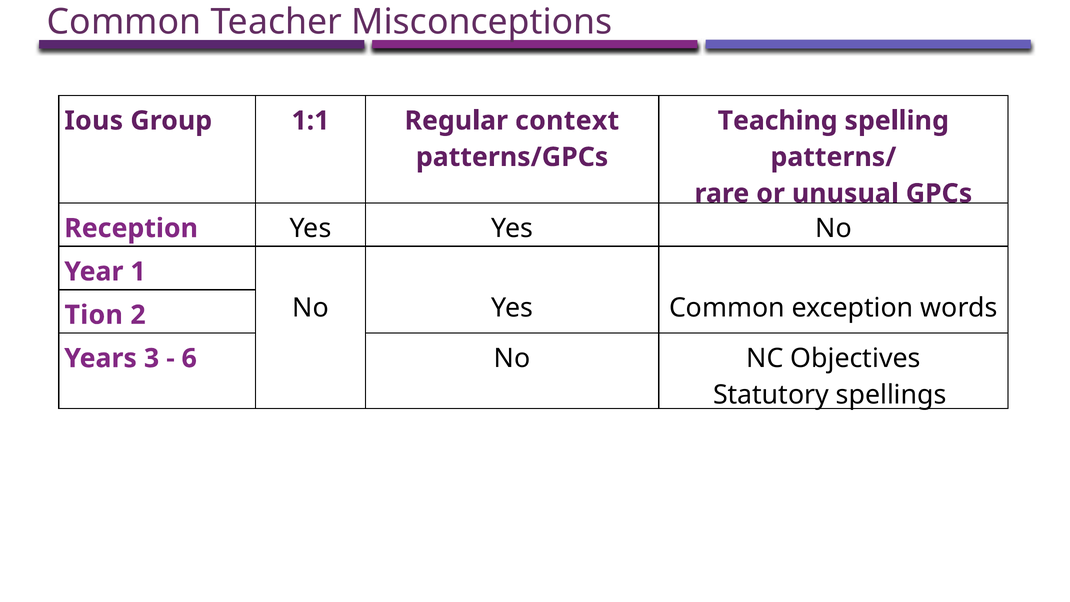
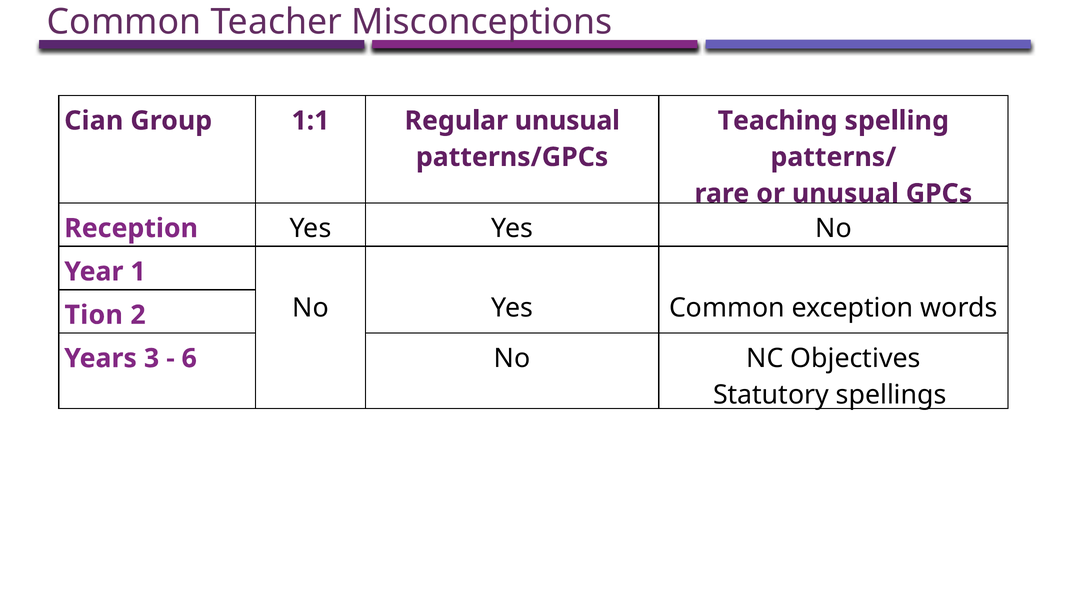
Ious: Ious -> Cian
Regular context: context -> unusual
